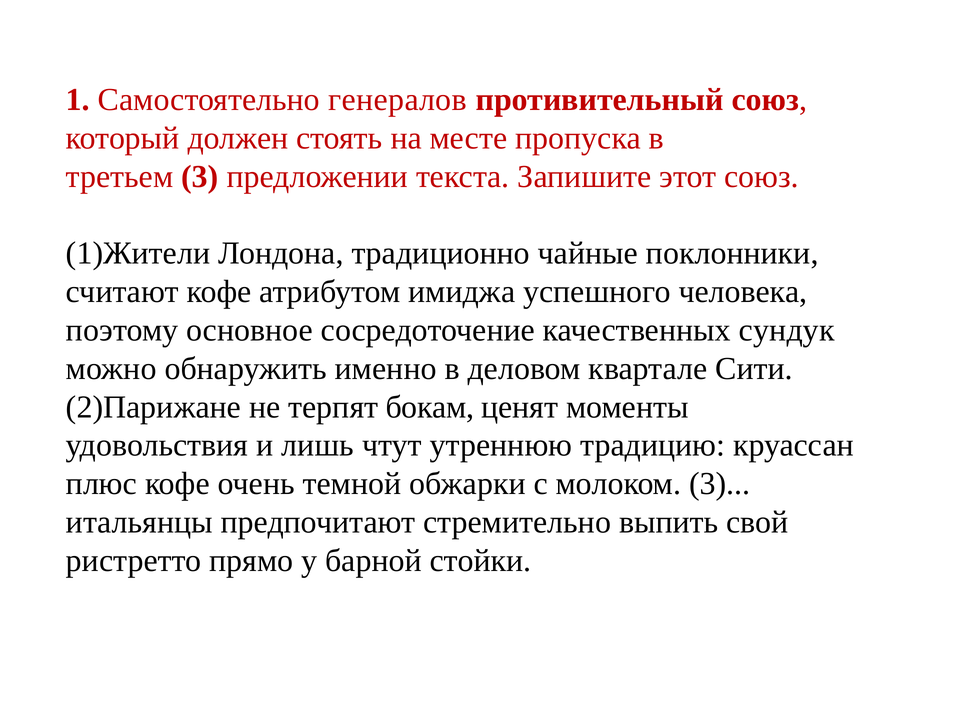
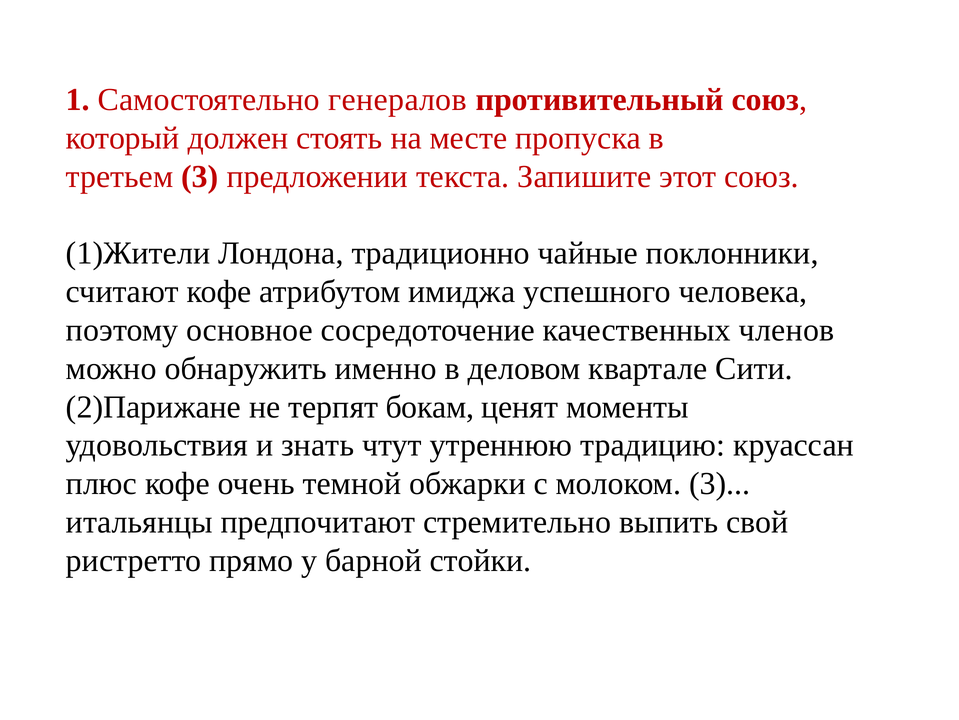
сундук: сундук -> членов
лишь: лишь -> знать
